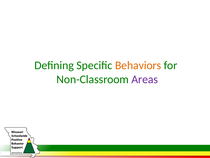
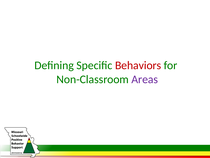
Behaviors colour: orange -> red
